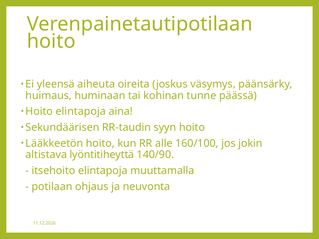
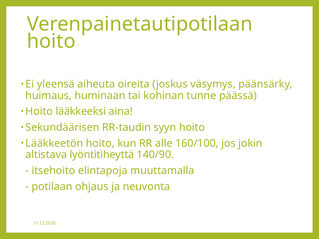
Hoito elintapoja: elintapoja -> lääkkeeksi
